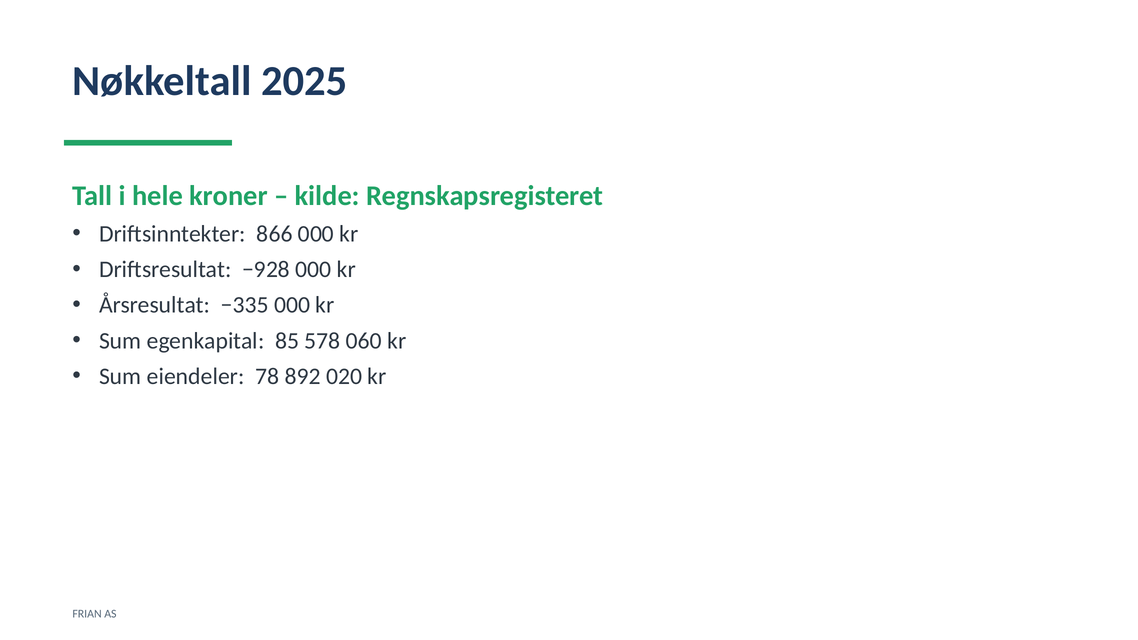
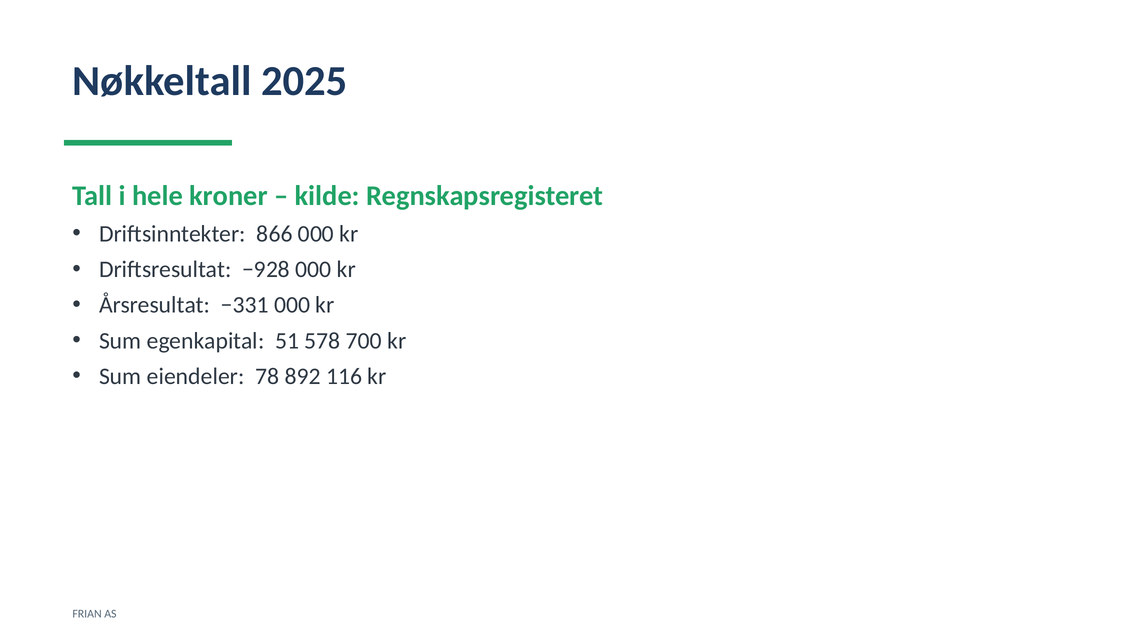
−335: −335 -> −331
85: 85 -> 51
060: 060 -> 700
020: 020 -> 116
